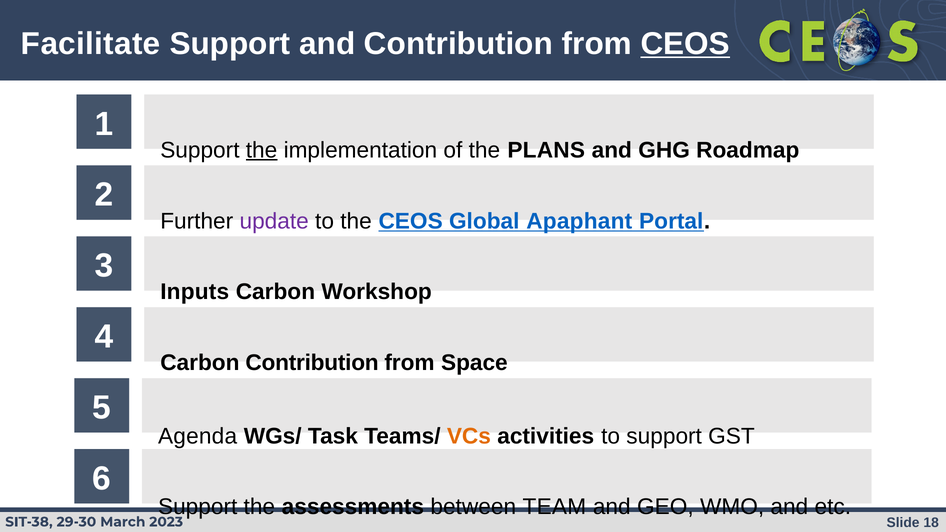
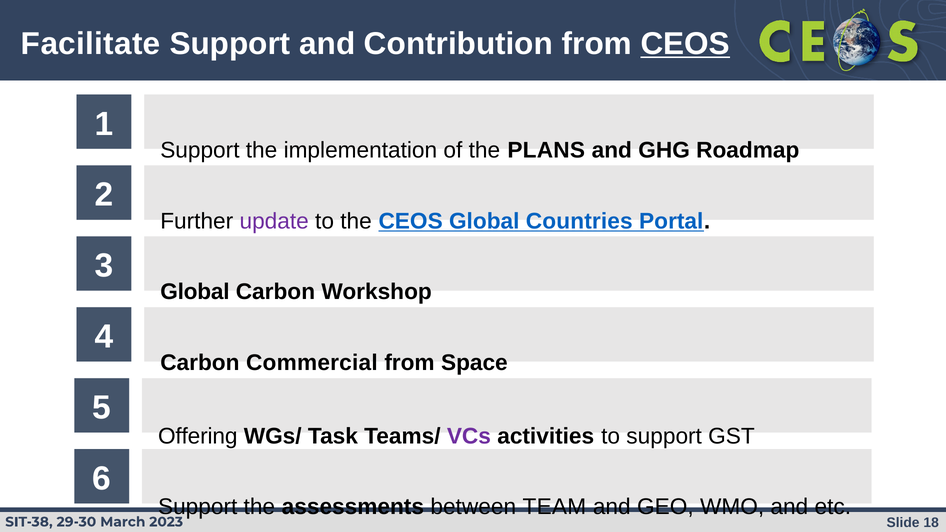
the at (262, 150) underline: present -> none
Apaphant: Apaphant -> Countries
Inputs at (195, 292): Inputs -> Global
Carbon Contribution: Contribution -> Commercial
Agenda: Agenda -> Offering
VCs colour: orange -> purple
